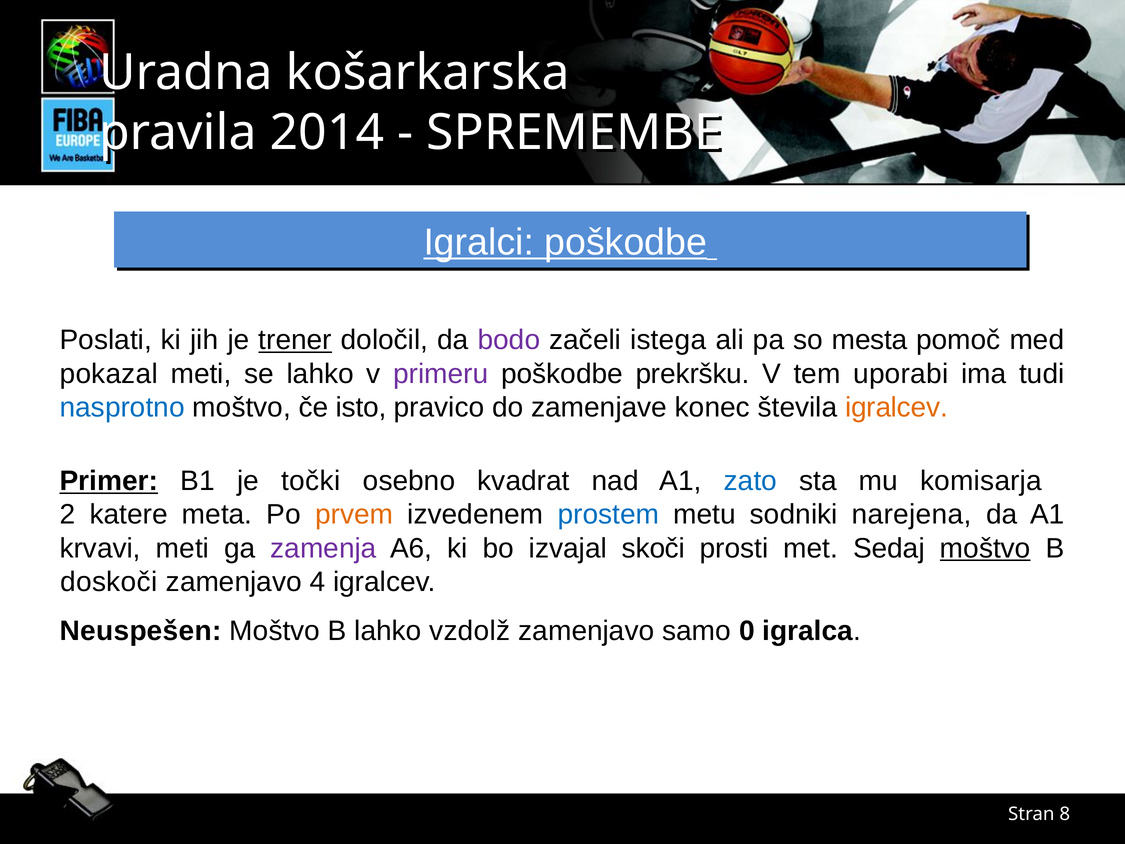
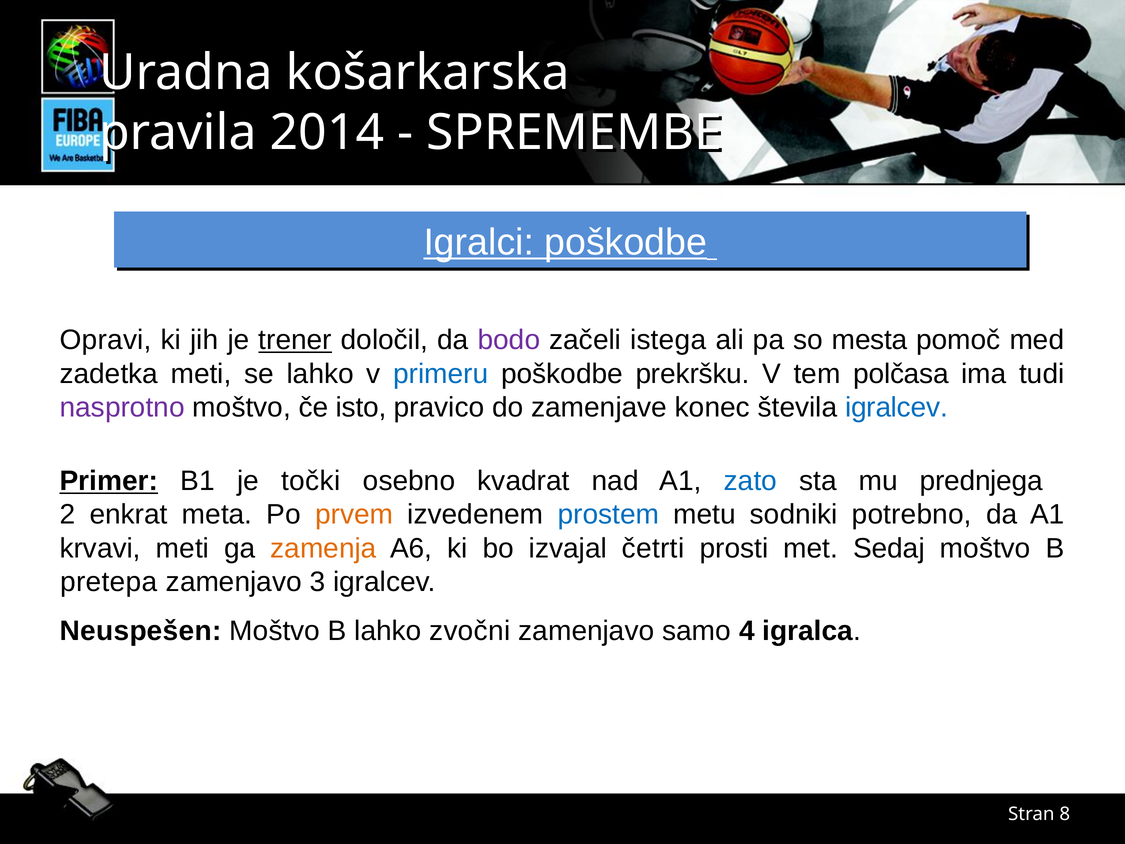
Poslati: Poslati -> Opravi
pokazal: pokazal -> zadetka
primeru colour: purple -> blue
uporabi: uporabi -> polčasa
nasprotno colour: blue -> purple
igralcev at (896, 407) colour: orange -> blue
komisarja: komisarja -> prednjega
katere: katere -> enkrat
narejena: narejena -> potrebno
zamenja colour: purple -> orange
skoči: skoči -> četrti
moštvo at (985, 548) underline: present -> none
doskoči: doskoči -> pretepa
4: 4 -> 3
vzdolž: vzdolž -> zvočni
0: 0 -> 4
